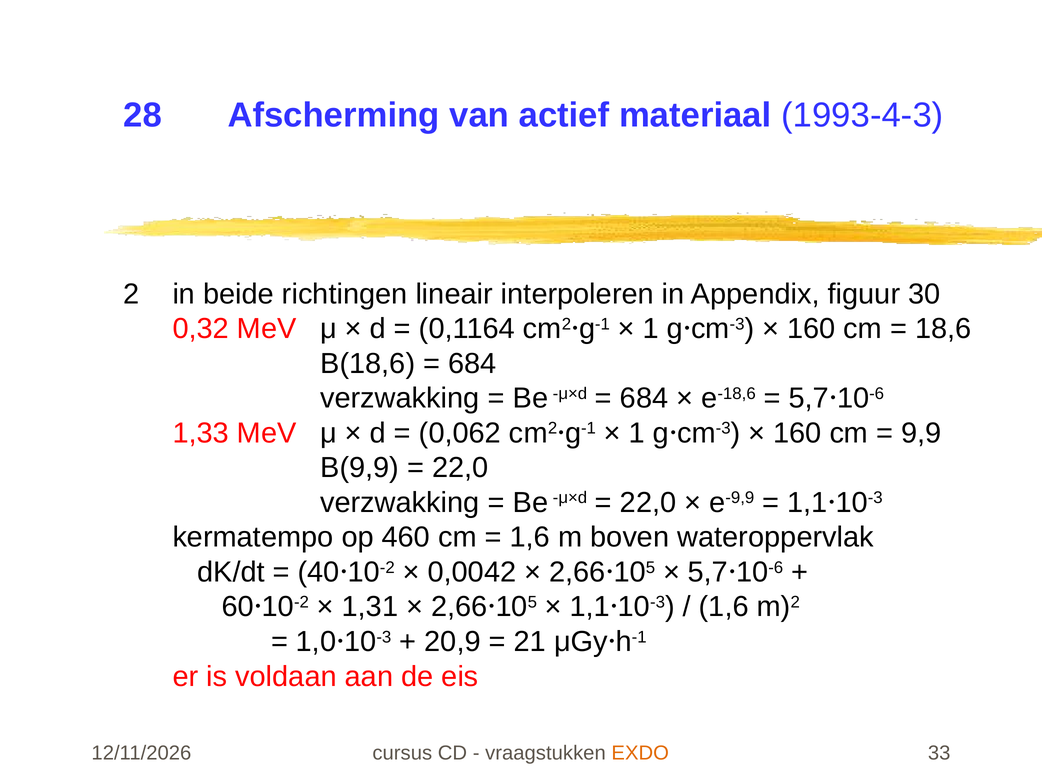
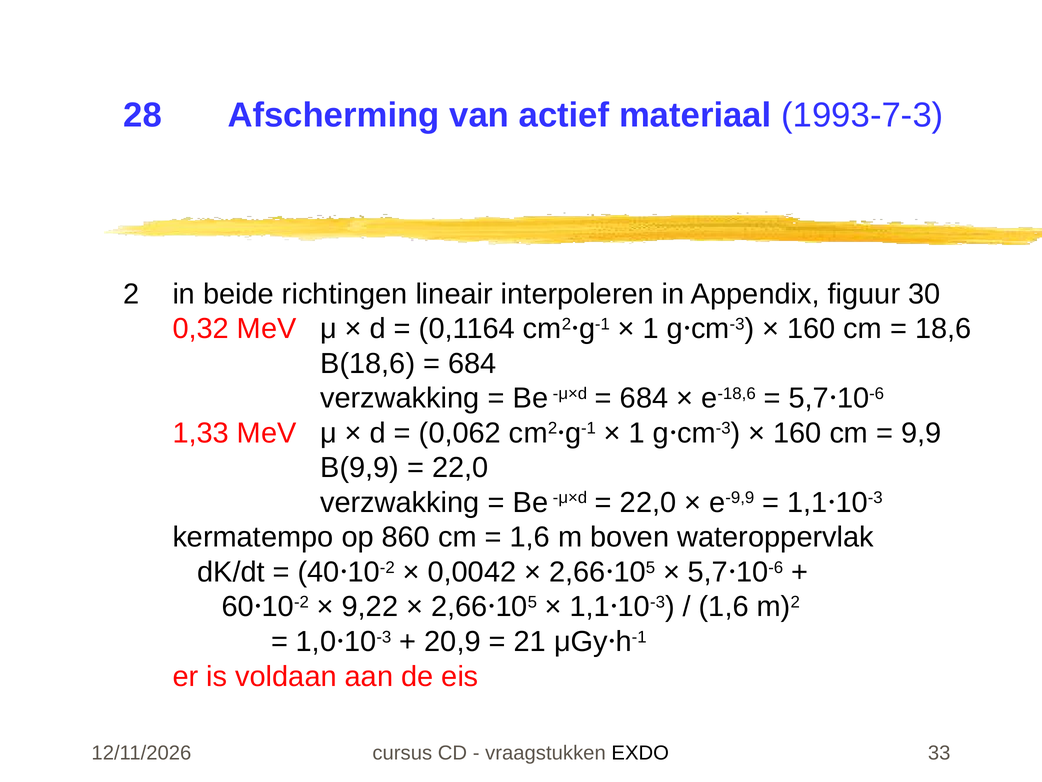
1993-4-3: 1993-4-3 -> 1993-7-3
460: 460 -> 860
1,31: 1,31 -> 9,22
EXDO colour: orange -> black
